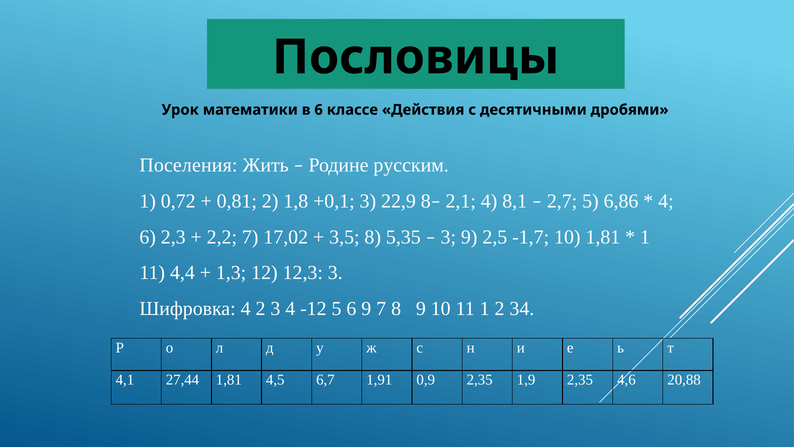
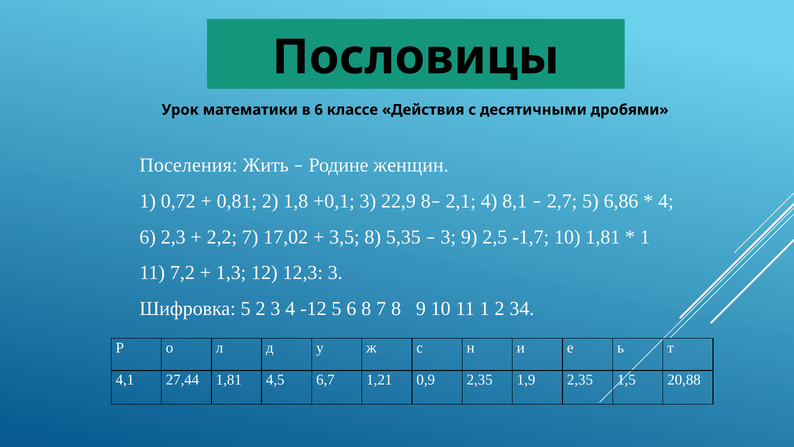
русским: русским -> женщин
4,4: 4,4 -> 7,2
Шифровка 4: 4 -> 5
6 9: 9 -> 8
1,91: 1,91 -> 1,21
4,6: 4,6 -> 1,5
